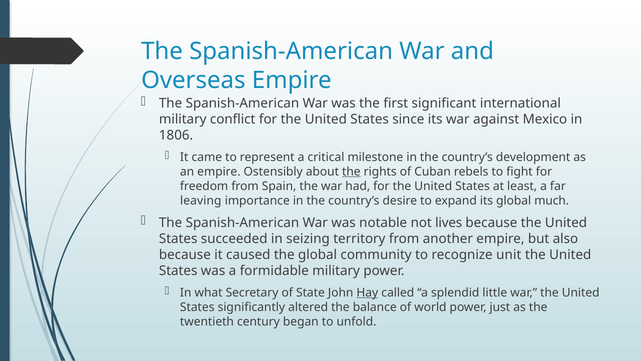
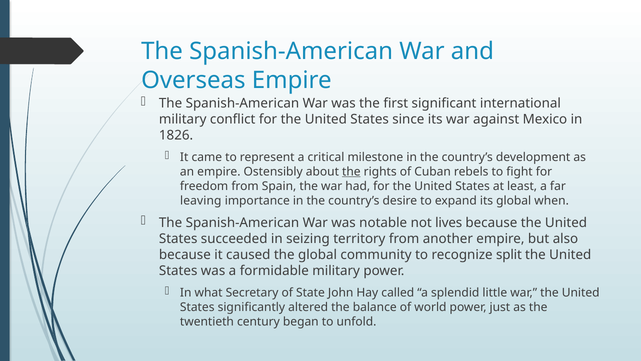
1806: 1806 -> 1826
much: much -> when
unit: unit -> split
Hay underline: present -> none
